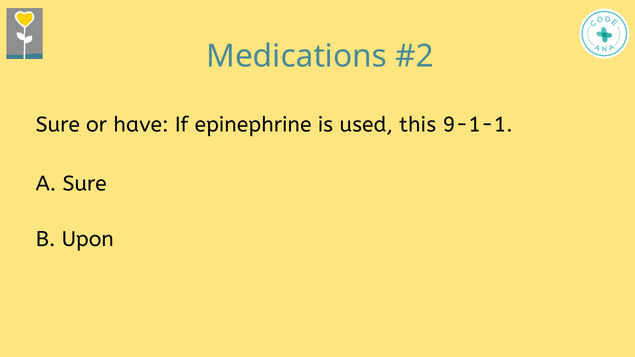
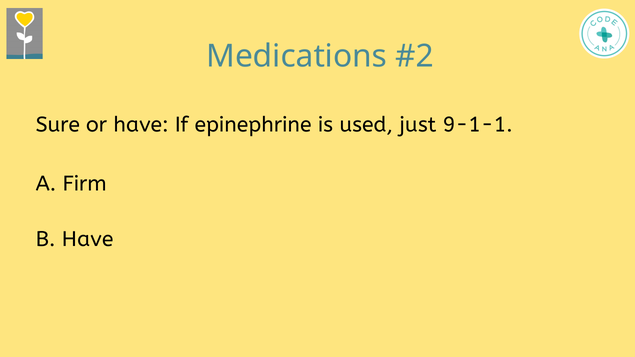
this: this -> just
A Sure: Sure -> Firm
B Upon: Upon -> Have
